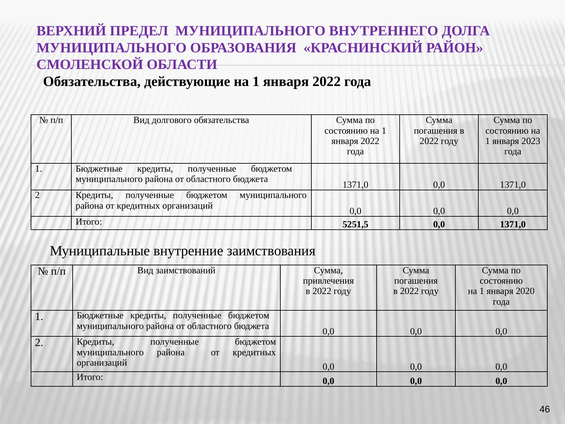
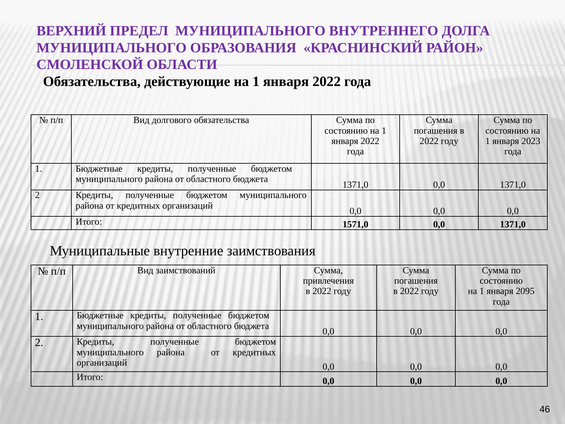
5251,5: 5251,5 -> 1571,0
2020: 2020 -> 2095
